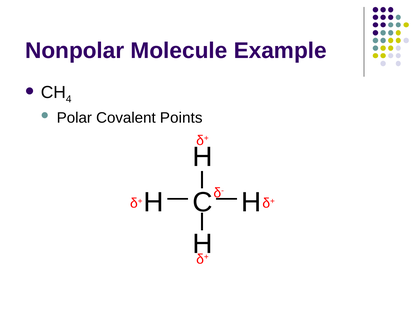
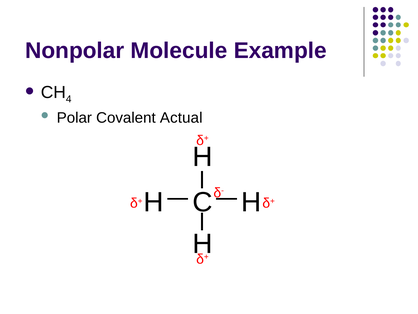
Points: Points -> Actual
